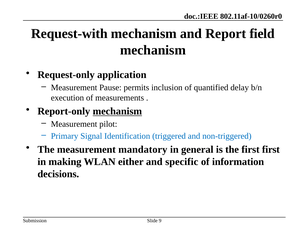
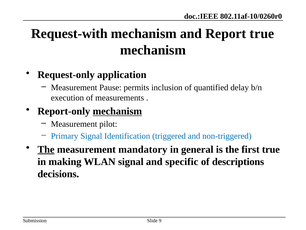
Report field: field -> true
The at (46, 149) underline: none -> present
first first: first -> true
WLAN either: either -> signal
information: information -> descriptions
